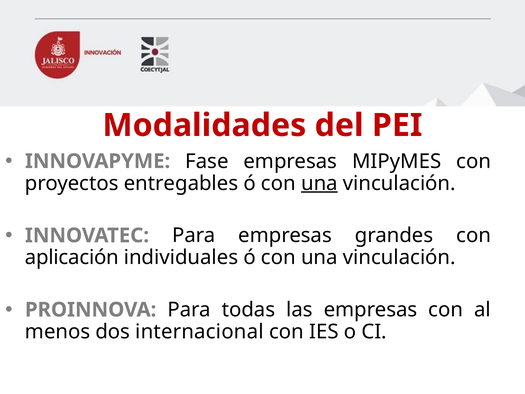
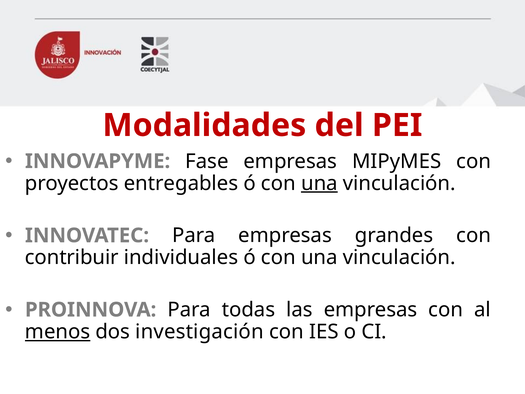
aplicación: aplicación -> contribuir
menos underline: none -> present
internacional: internacional -> investigación
